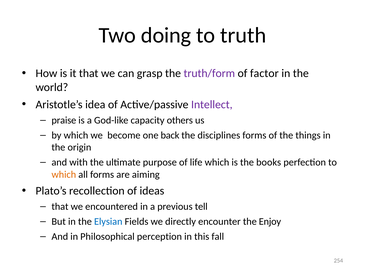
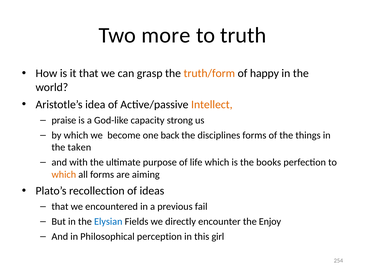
doing: doing -> more
truth/form colour: purple -> orange
factor: factor -> happy
Intellect colour: purple -> orange
others: others -> strong
origin: origin -> taken
tell: tell -> fail
fall: fall -> girl
